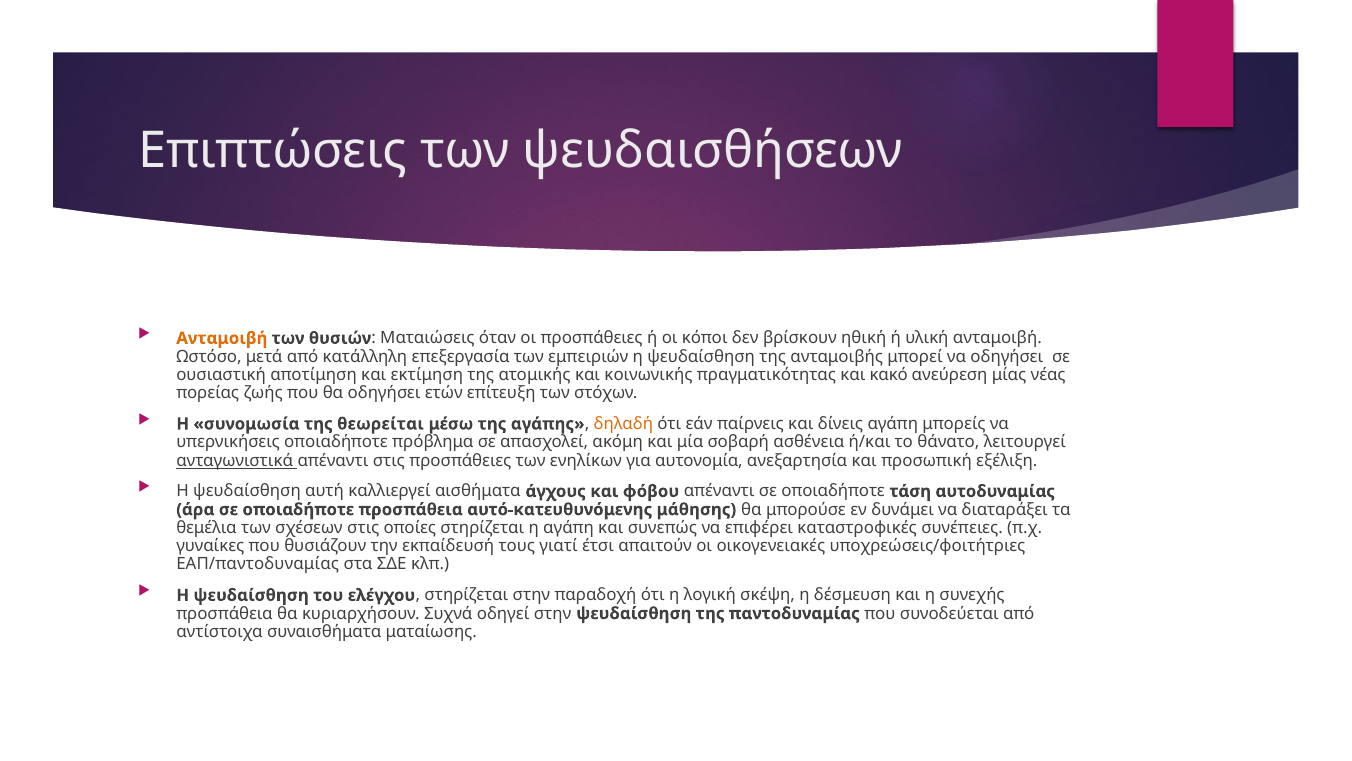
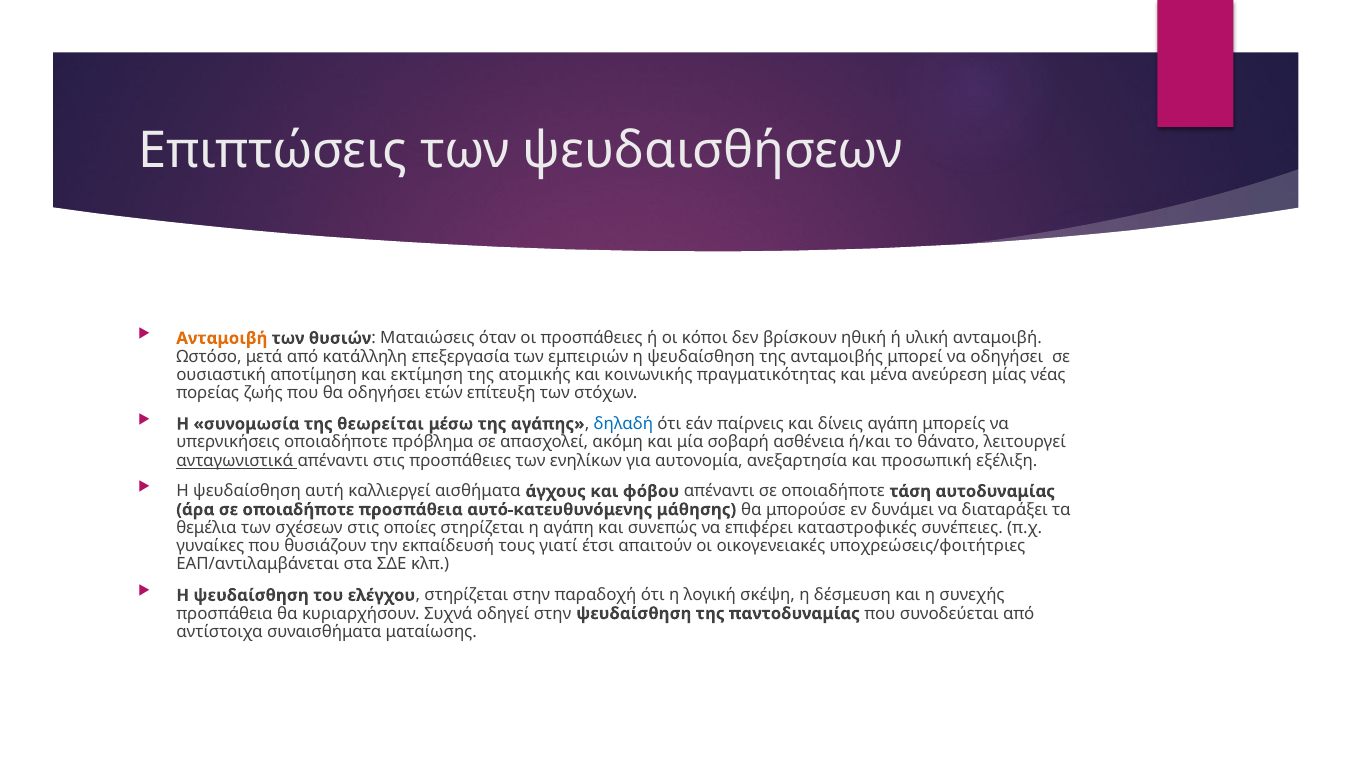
κακό: κακό -> μένα
δηλαδή colour: orange -> blue
ΕΑΠ/παντοδυναμίας: ΕΑΠ/παντοδυναμίας -> ΕΑΠ/αντιλαμβάνεται
